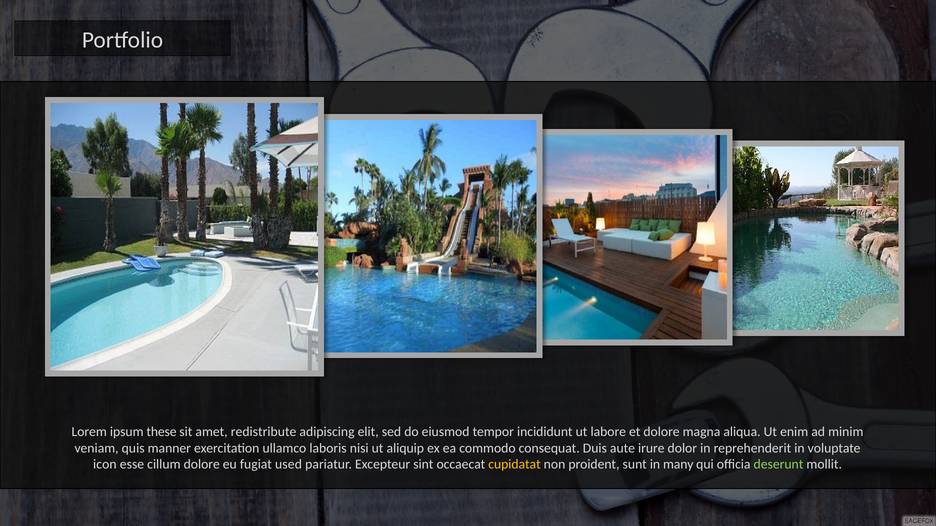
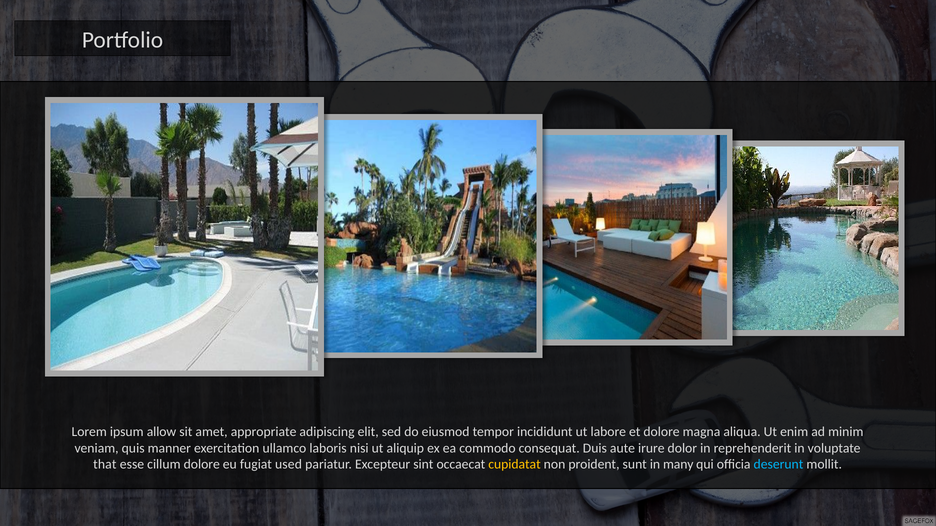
these: these -> allow
redistribute: redistribute -> appropriate
icon: icon -> that
deserunt colour: light green -> light blue
